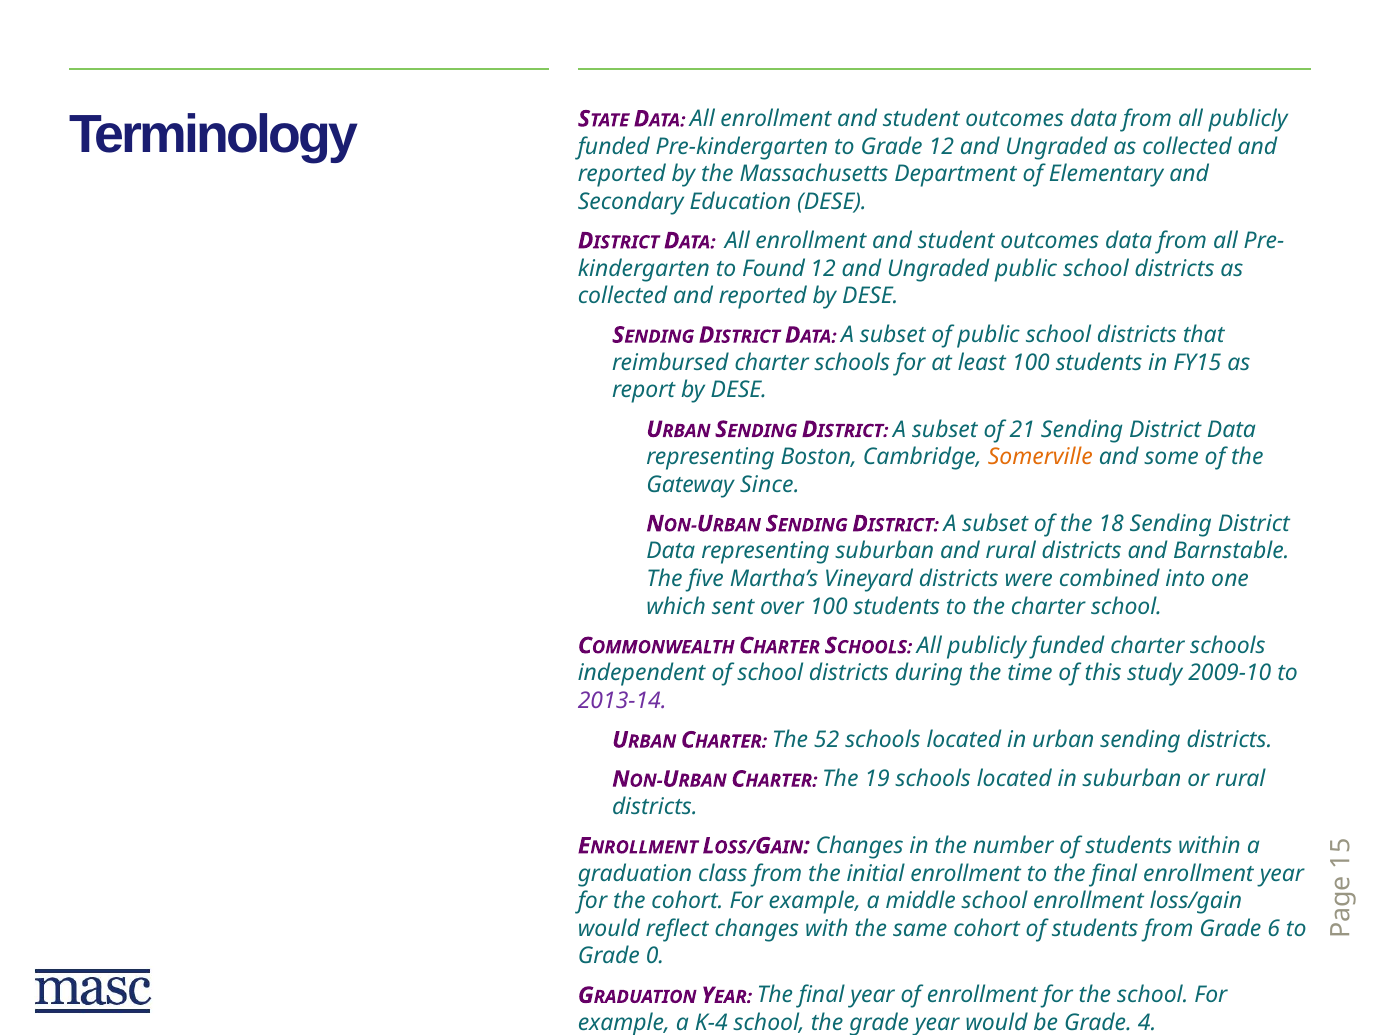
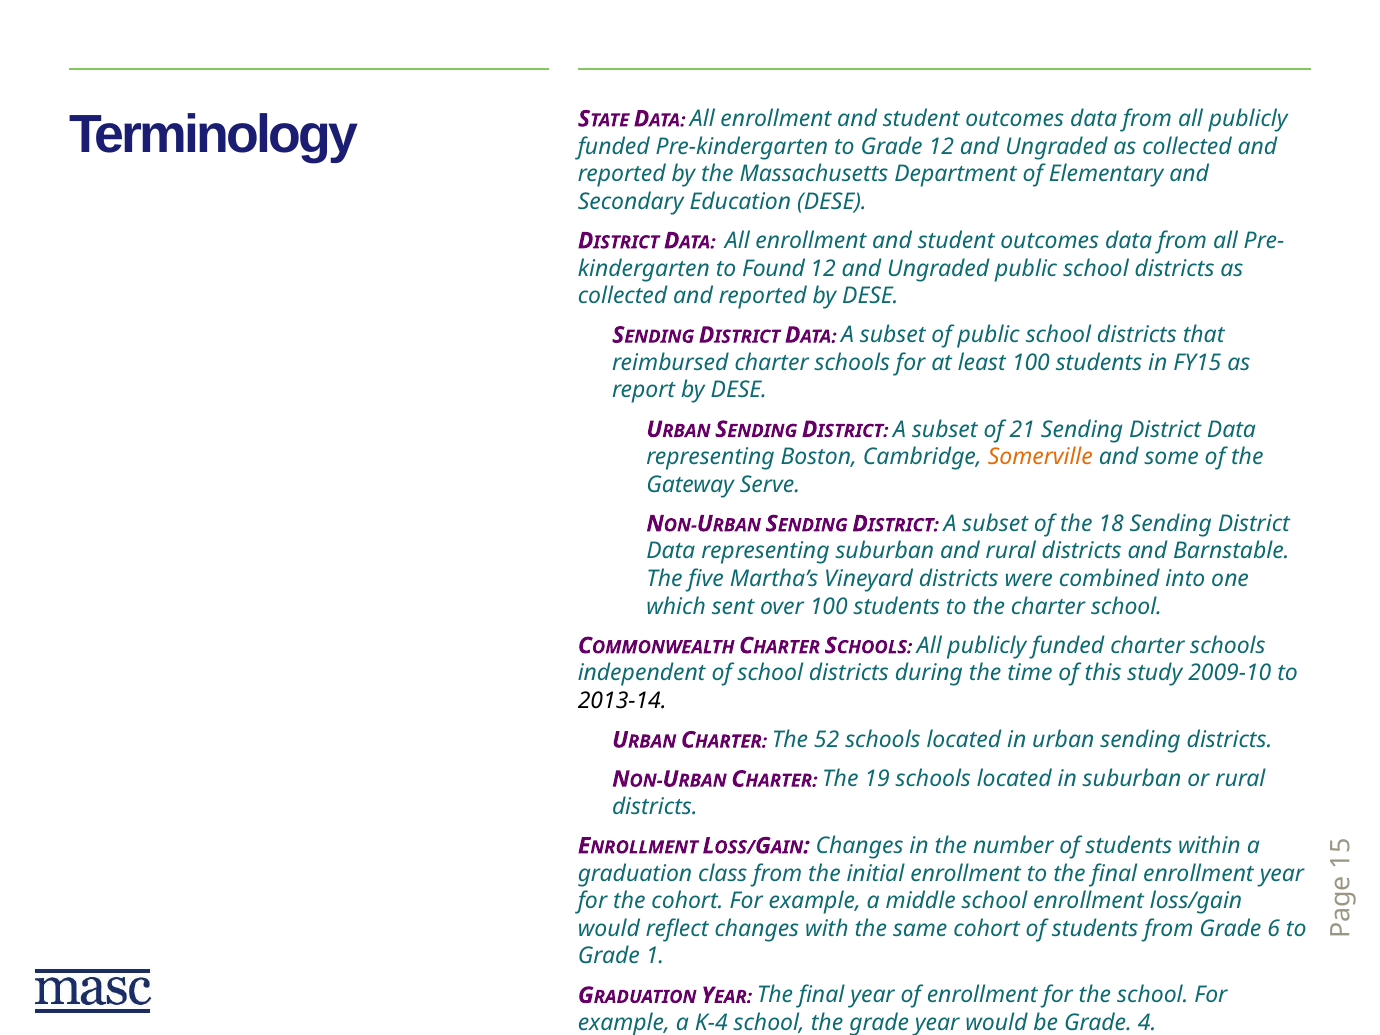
Since: Since -> Serve
2013-14 colour: purple -> black
Grade 0: 0 -> 1
